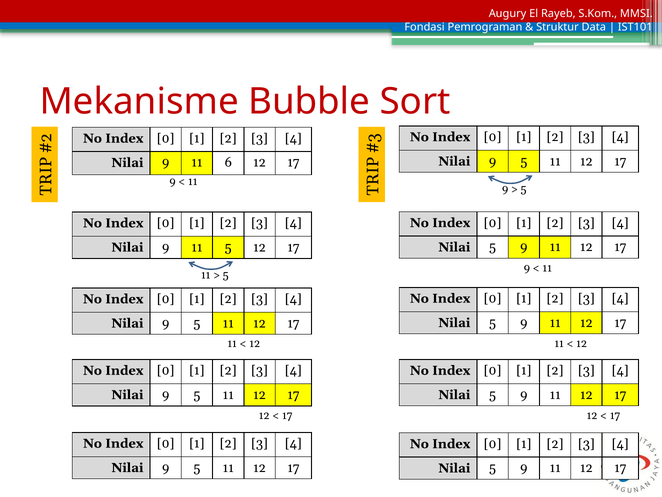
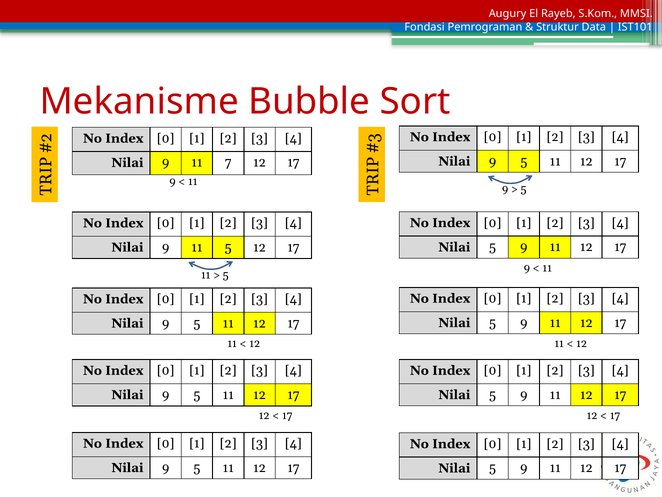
6: 6 -> 7
